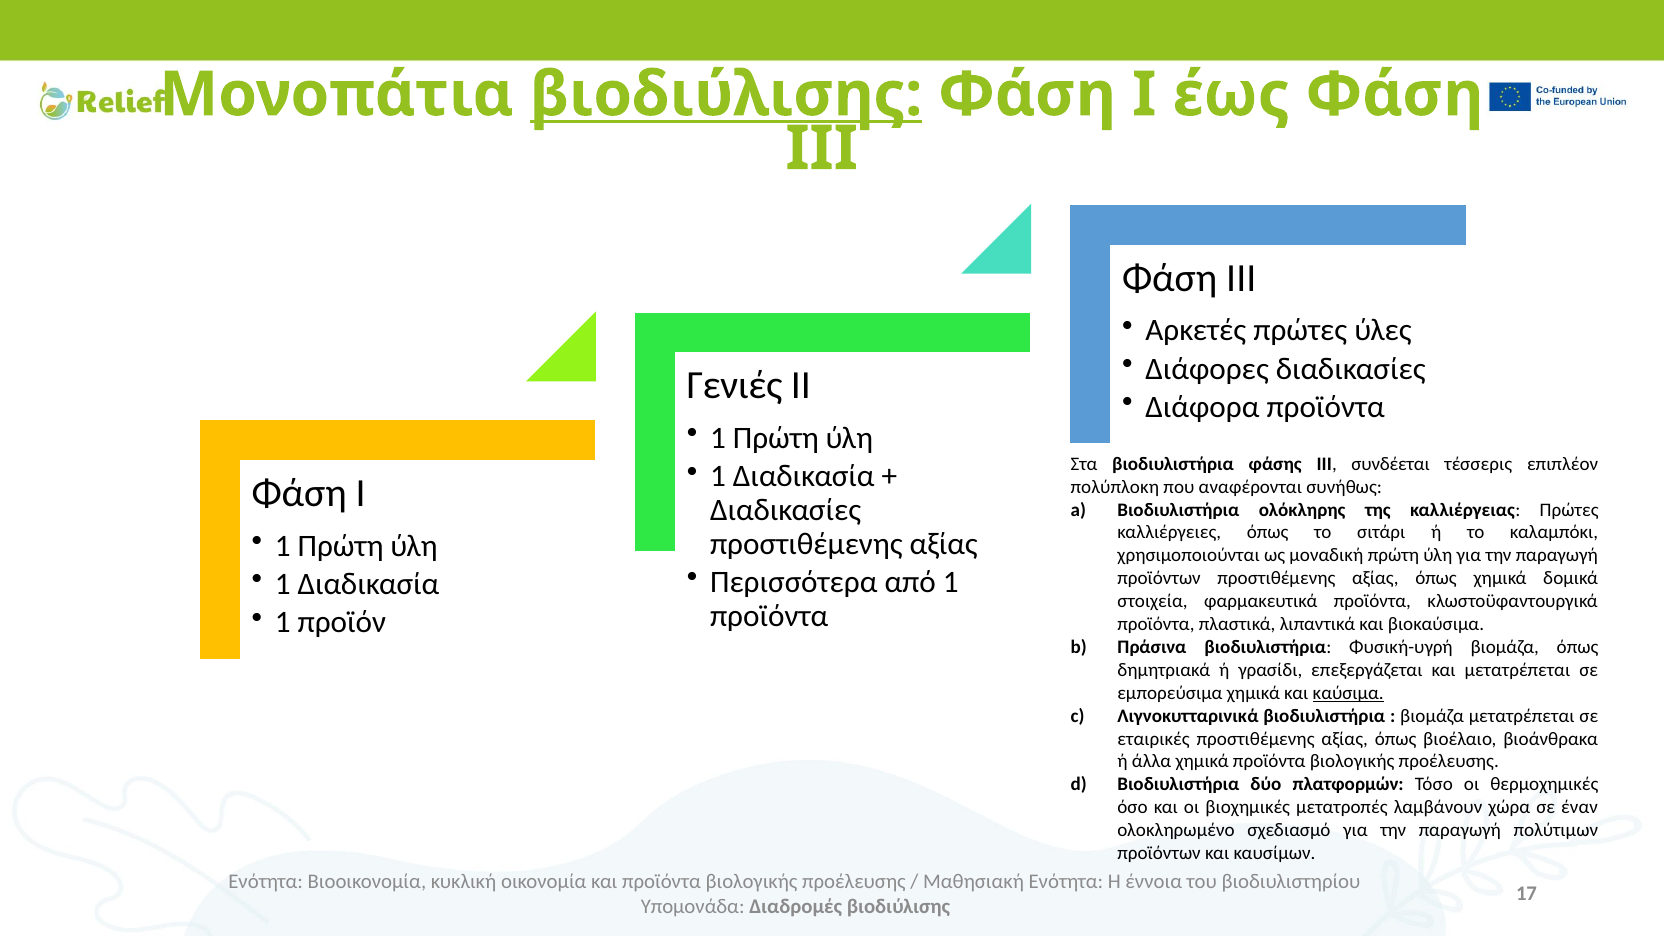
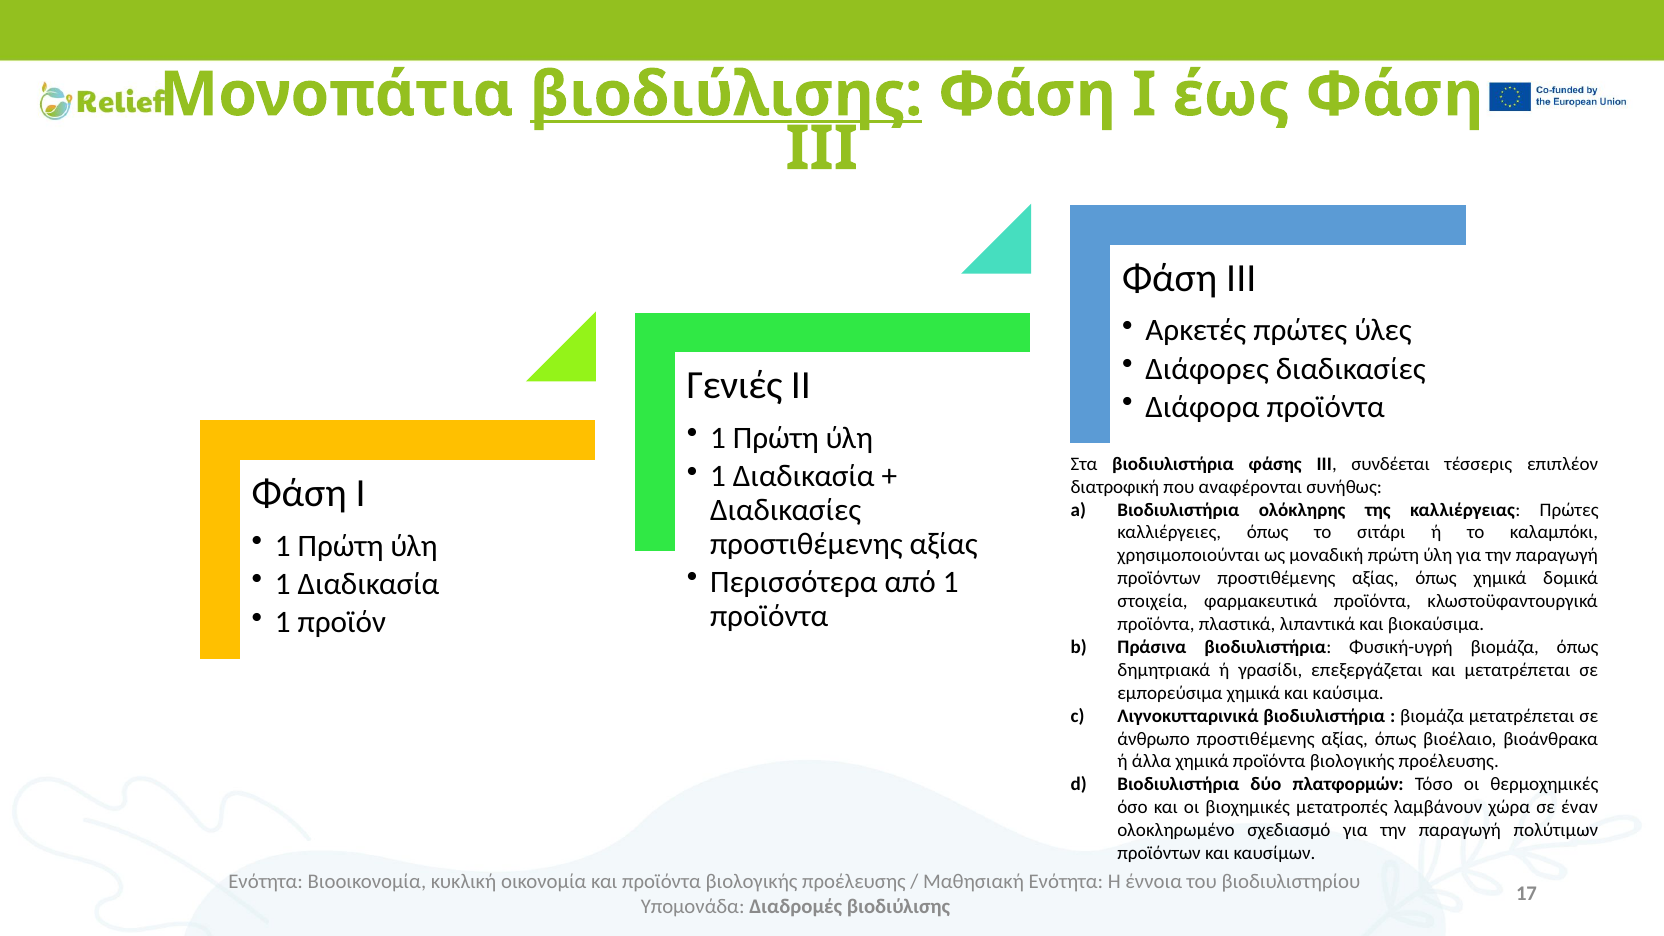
πολύπλοκη: πολύπλοκη -> διατροφική
καύσιμα underline: present -> none
εταιρικές: εταιρικές -> άνθρωπο
